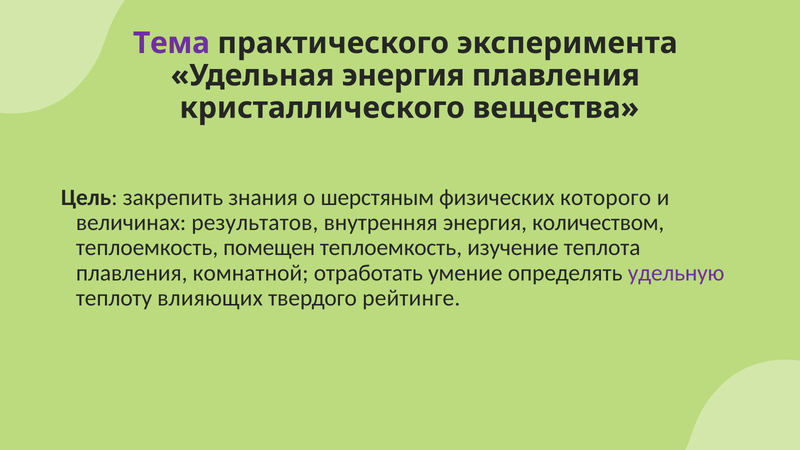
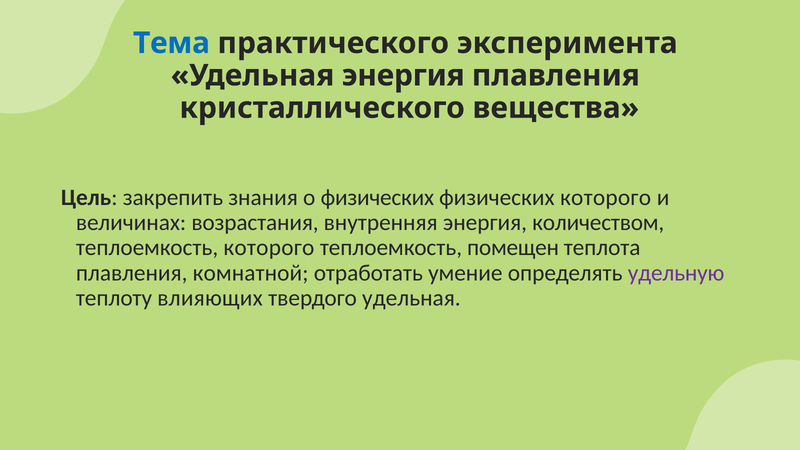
Тема colour: purple -> blue
о шерстяным: шерстяным -> физических
результатов: результатов -> возрастания
теплоемкость помещен: помещен -> которого
изучение: изучение -> помещен
твердого рейтинге: рейтинге -> удельная
